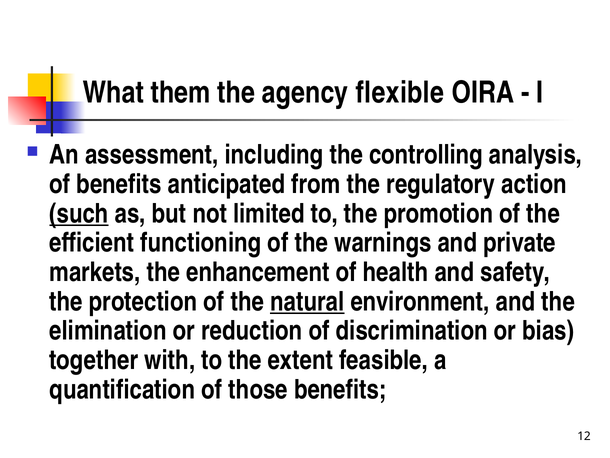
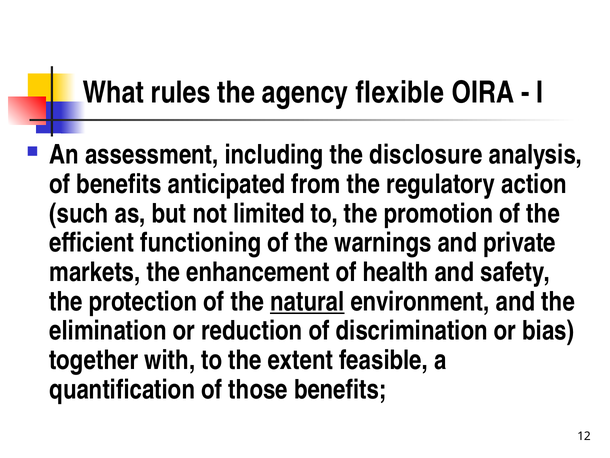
them: them -> rules
controlling: controlling -> disclosure
such underline: present -> none
